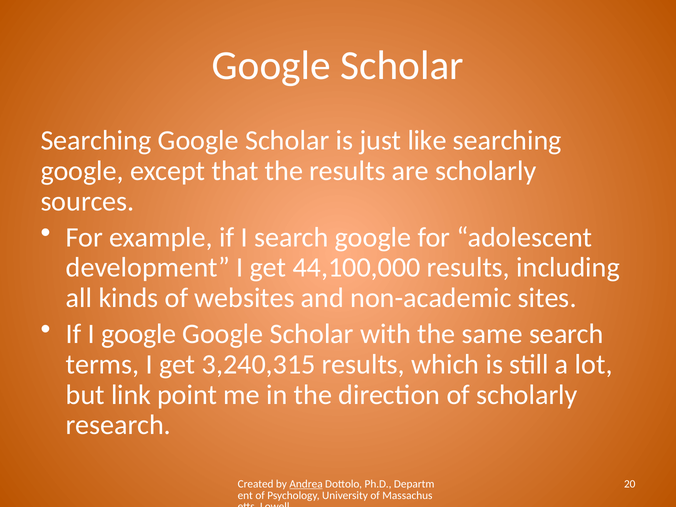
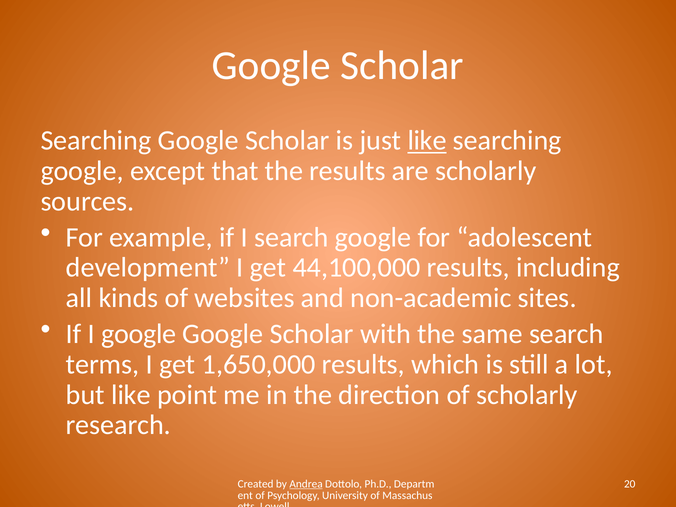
like at (427, 141) underline: none -> present
3,240,315: 3,240,315 -> 1,650,000
but link: link -> like
